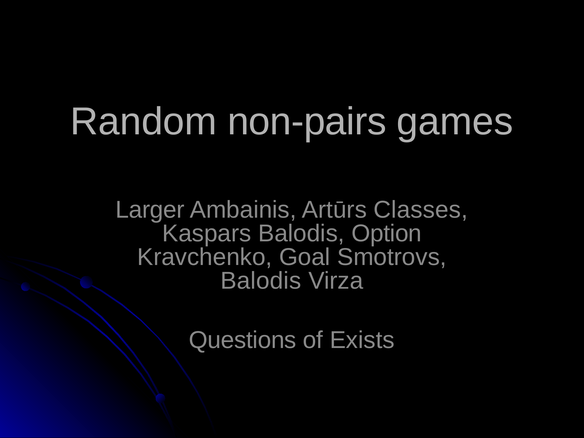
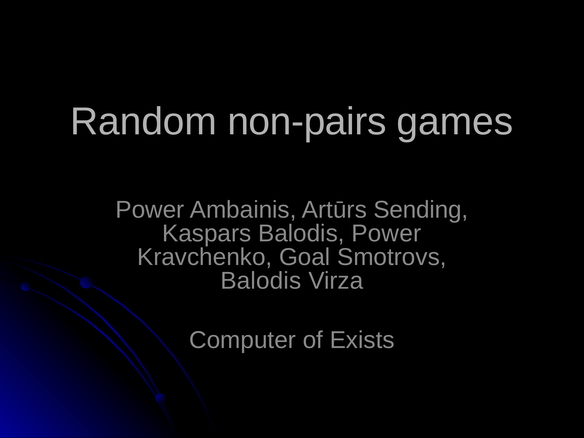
Larger at (150, 210): Larger -> Power
Classes: Classes -> Sending
Balodis Option: Option -> Power
Questions: Questions -> Computer
